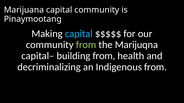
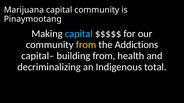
from at (86, 45) colour: light green -> yellow
Marijuqna: Marijuqna -> Addictions
Indigenous from: from -> total
